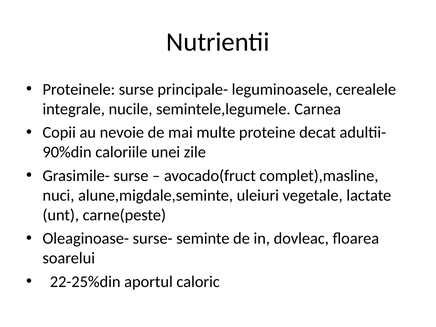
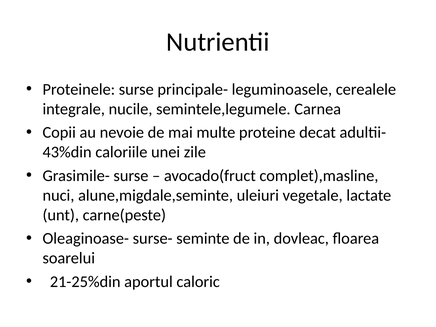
90%din: 90%din -> 43%din
22-25%din: 22-25%din -> 21-25%din
